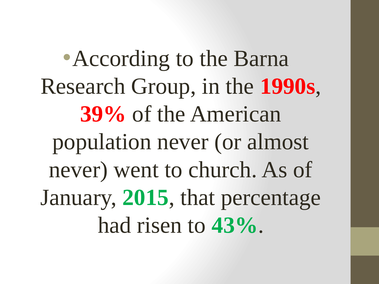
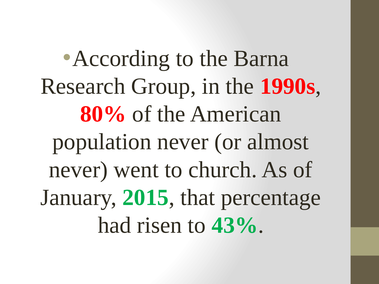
39%: 39% -> 80%
